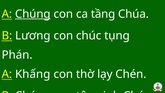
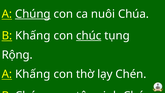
tầng: tầng -> nuôi
B Lương: Lương -> Khấng
chúc underline: none -> present
Phán: Phán -> Rộng
